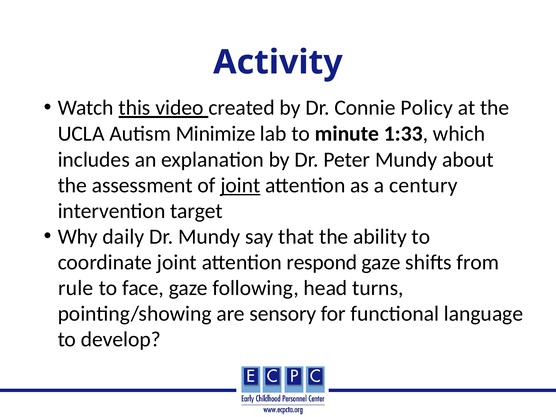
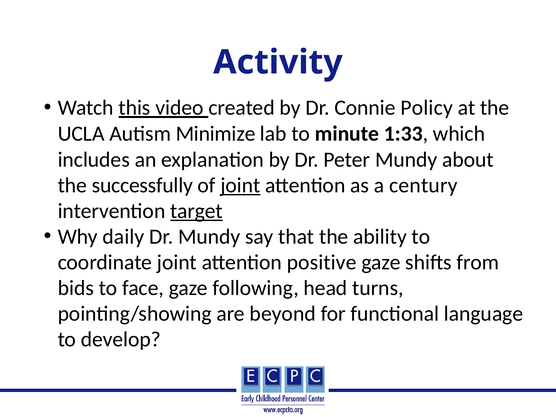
assessment: assessment -> successfully
target underline: none -> present
respond: respond -> positive
rule: rule -> bids
sensory: sensory -> beyond
